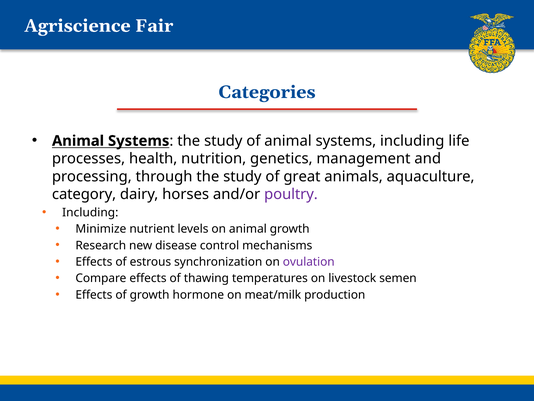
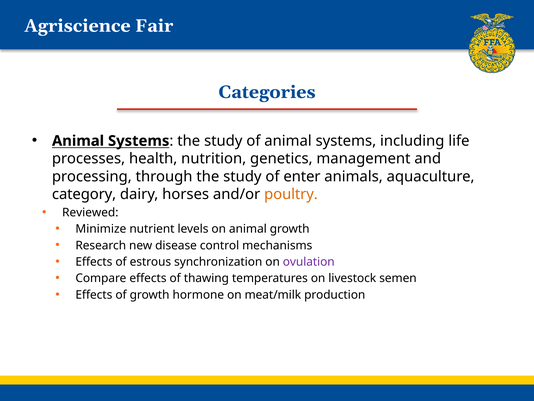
great: great -> enter
poultry colour: purple -> orange
Including at (90, 212): Including -> Reviewed
